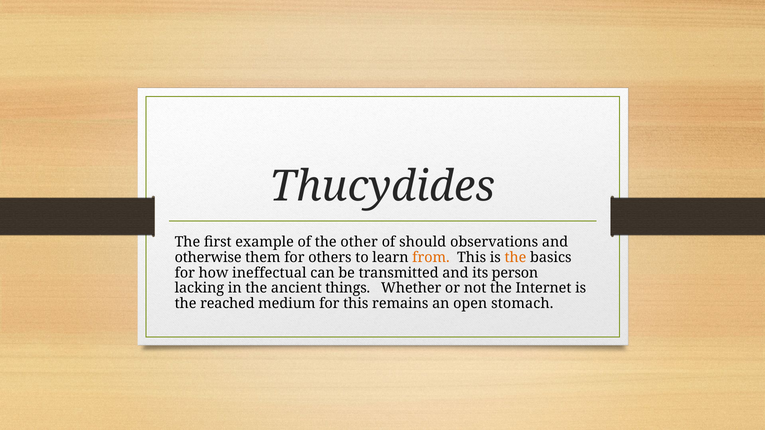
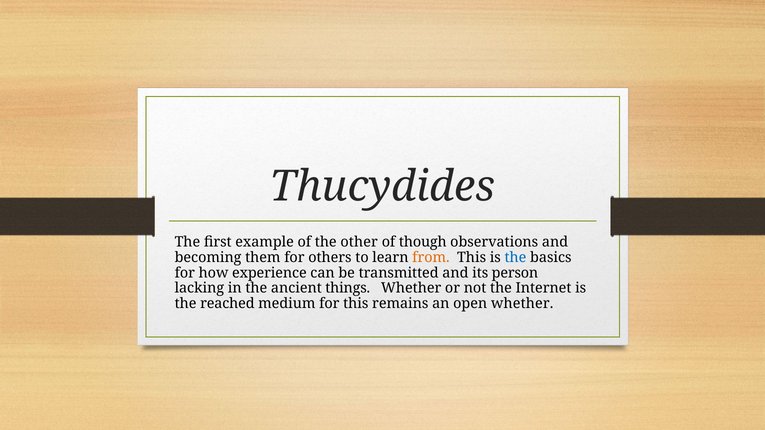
should: should -> though
otherwise: otherwise -> becoming
the at (515, 257) colour: orange -> blue
ineffectual: ineffectual -> experience
open stomach: stomach -> whether
